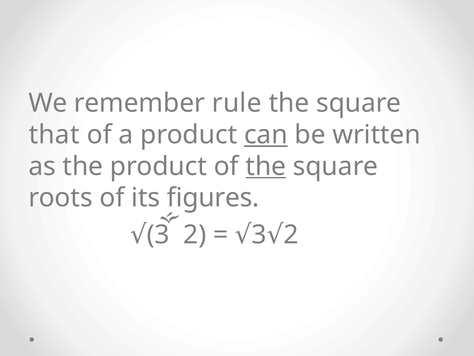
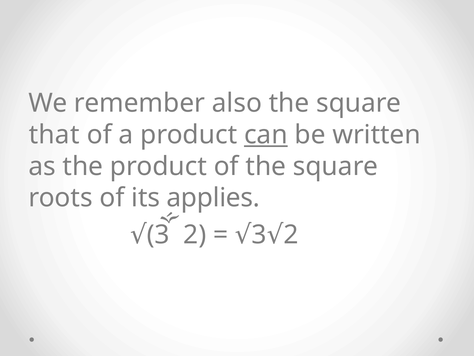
rule: rule -> also
the at (266, 166) underline: present -> none
figures: figures -> applies
